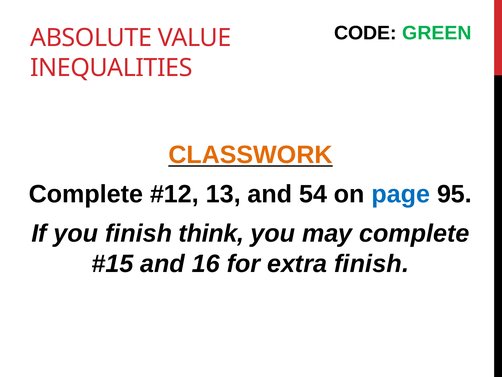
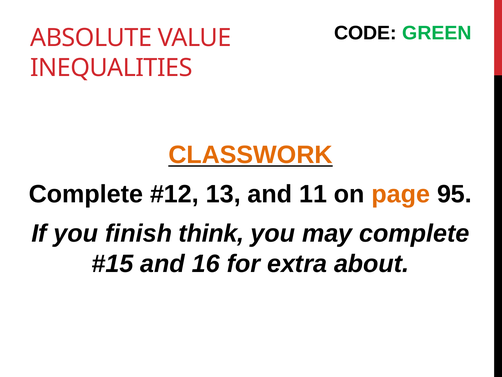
54: 54 -> 11
page colour: blue -> orange
extra finish: finish -> about
